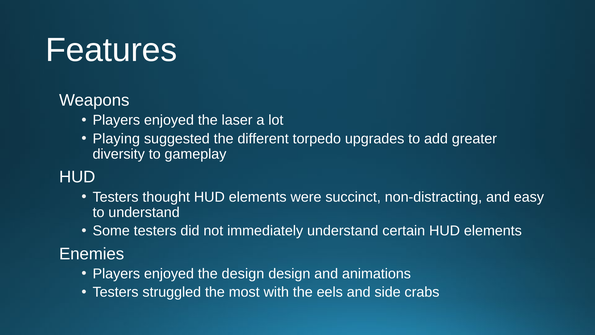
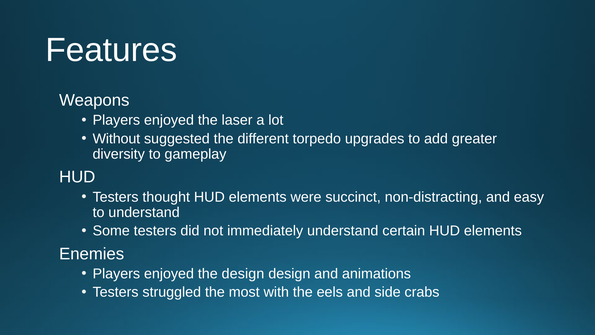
Playing: Playing -> Without
